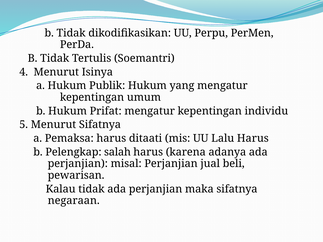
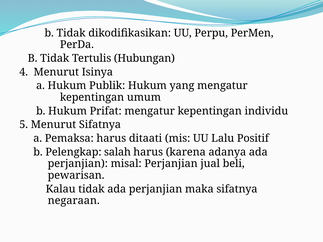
Soemantri: Soemantri -> Hubungan
Lalu Harus: Harus -> Positif
